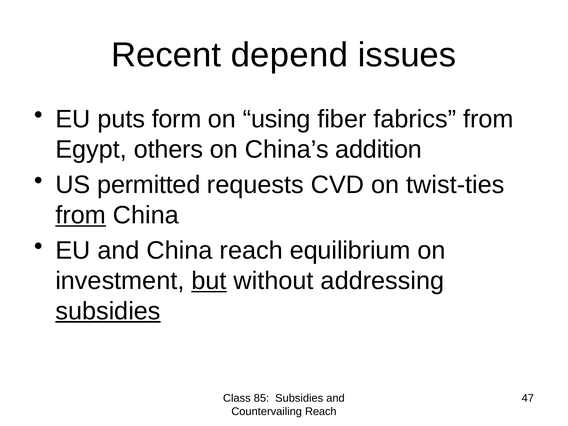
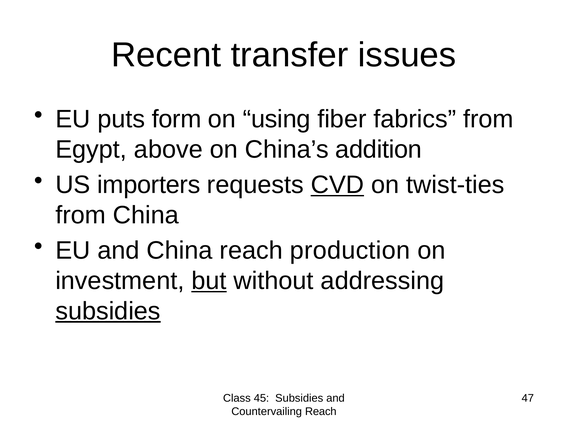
depend: depend -> transfer
others: others -> above
permitted: permitted -> importers
CVD underline: none -> present
from at (81, 215) underline: present -> none
equilibrium: equilibrium -> production
85: 85 -> 45
